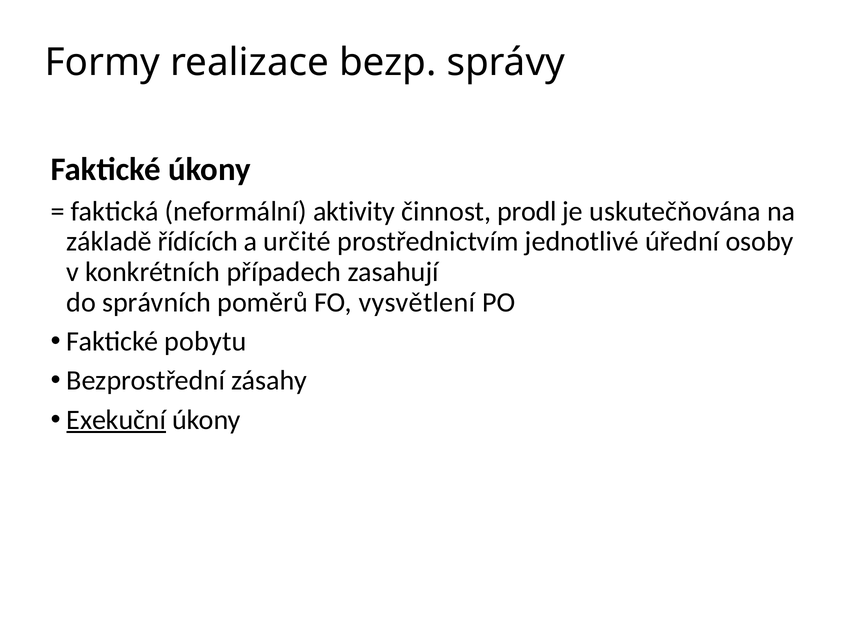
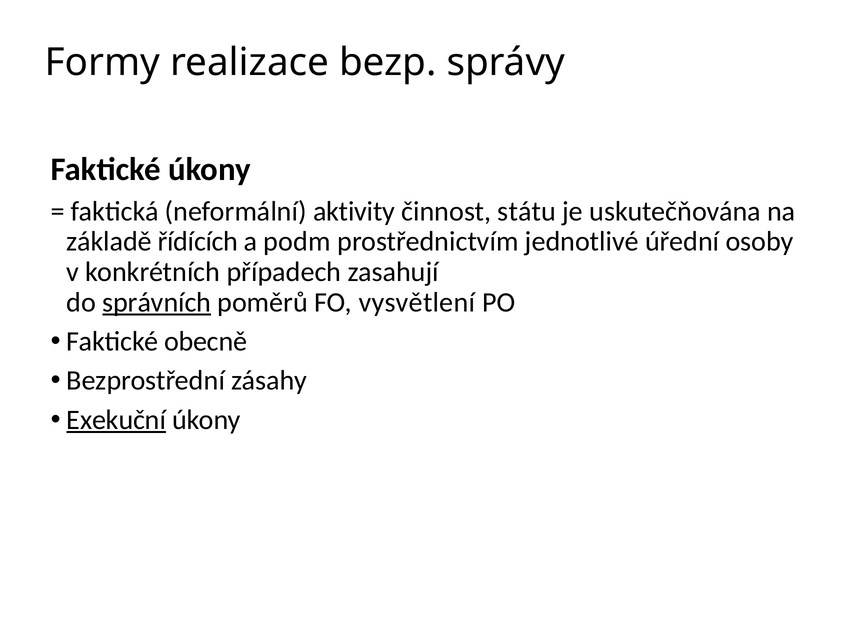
prodl: prodl -> státu
určité: určité -> podm
správních underline: none -> present
pobytu: pobytu -> obecně
